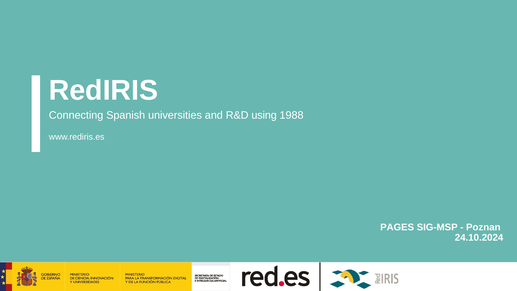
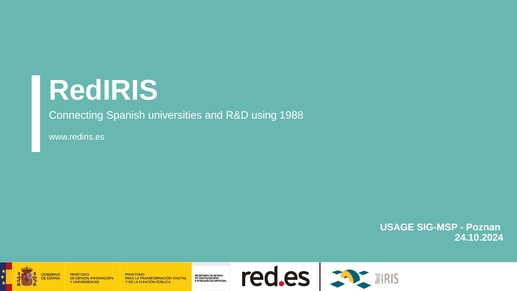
PAGES: PAGES -> USAGE
